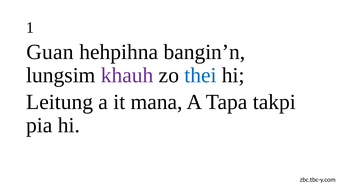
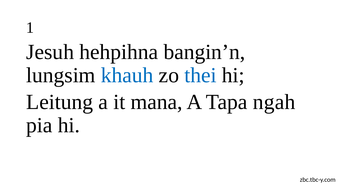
Guan: Guan -> Jesuh
khauh colour: purple -> blue
takpi: takpi -> ngah
